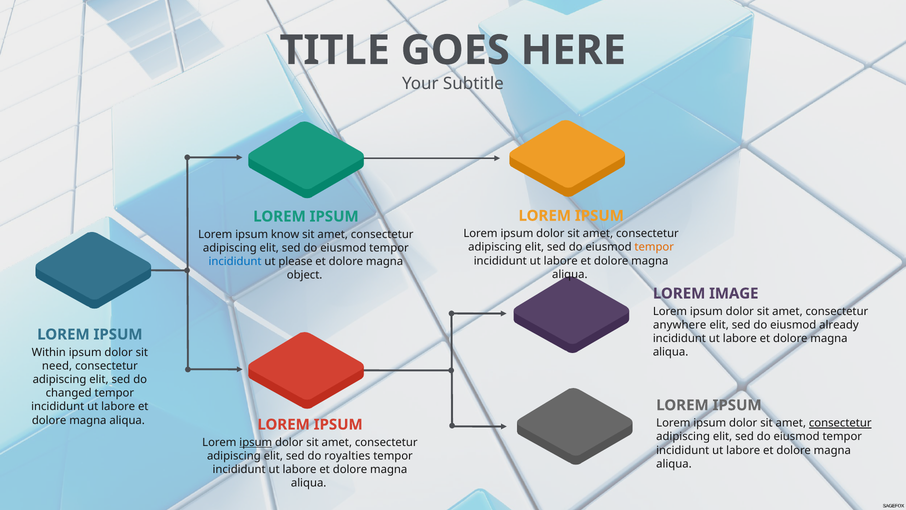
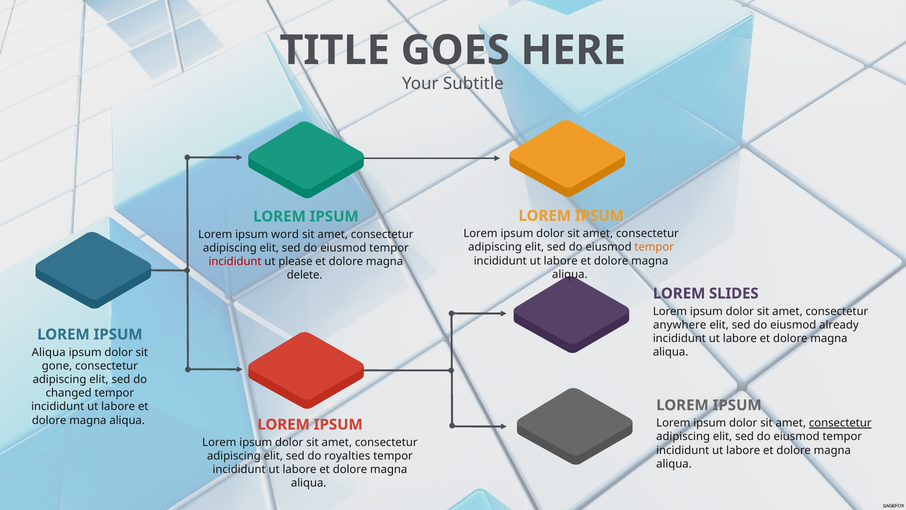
know: know -> word
incididunt at (235, 261) colour: blue -> red
object: object -> delete
IMAGE: IMAGE -> SLIDES
Within at (49, 352): Within -> Aliqua
need: need -> gone
ipsum at (256, 442) underline: present -> none
